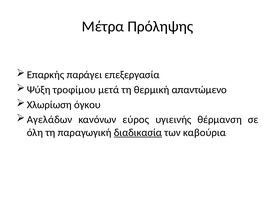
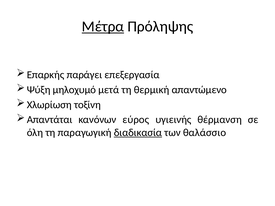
Μέτρα underline: none -> present
τροφίμου: τροφίμου -> μηλοχυμό
όγκου: όγκου -> τοξίνη
Αγελάδων: Αγελάδων -> Απαντάται
καβούρια: καβούρια -> θαλάσσιο
